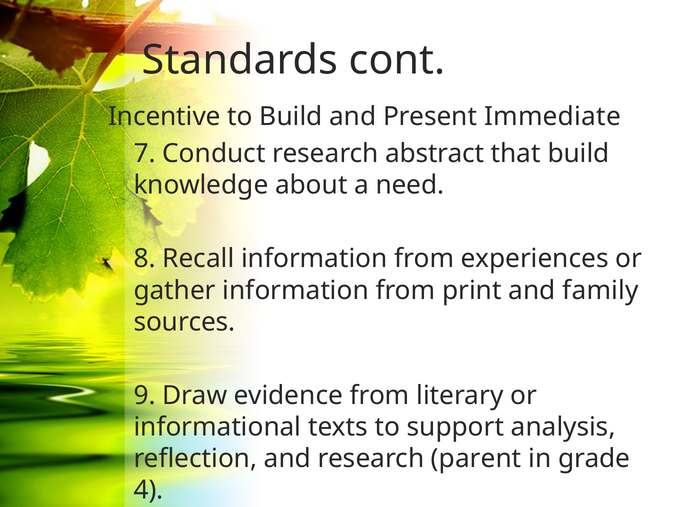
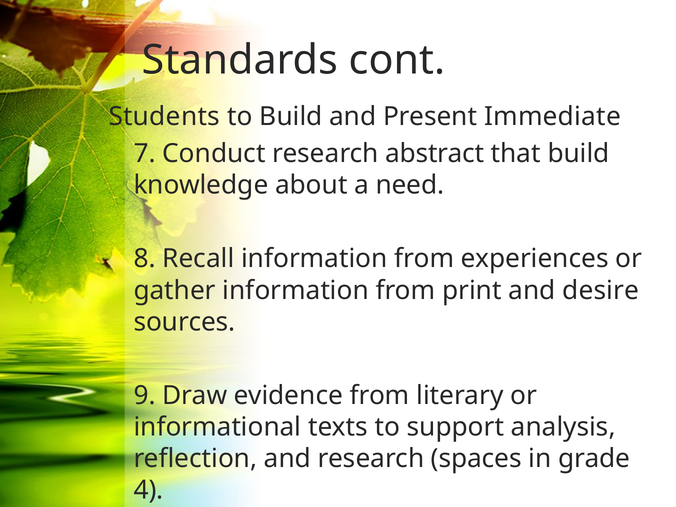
Incentive: Incentive -> Students
family: family -> desire
parent: parent -> spaces
